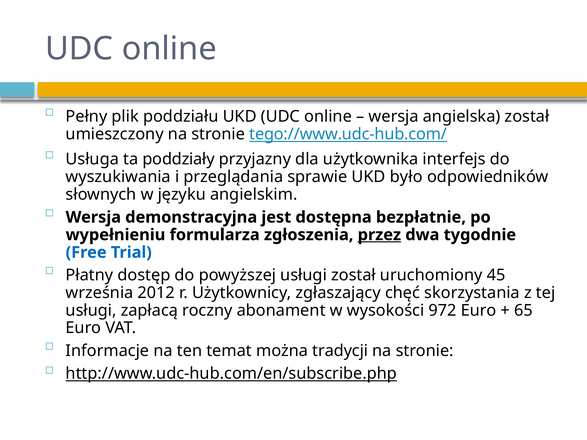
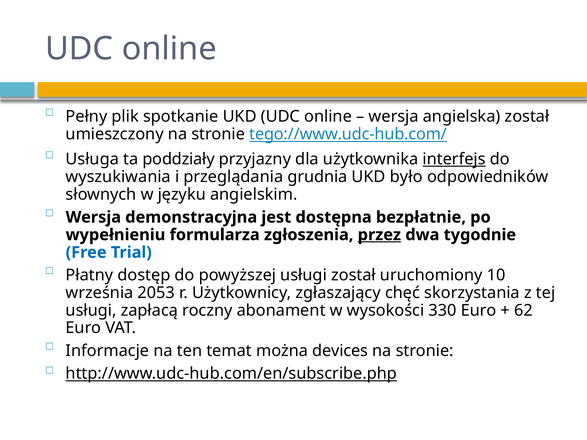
poddziału: poddziału -> spotkanie
interfejs underline: none -> present
sprawie: sprawie -> grudnia
45: 45 -> 10
2012: 2012 -> 2053
972: 972 -> 330
65: 65 -> 62
tradycji: tradycji -> devices
